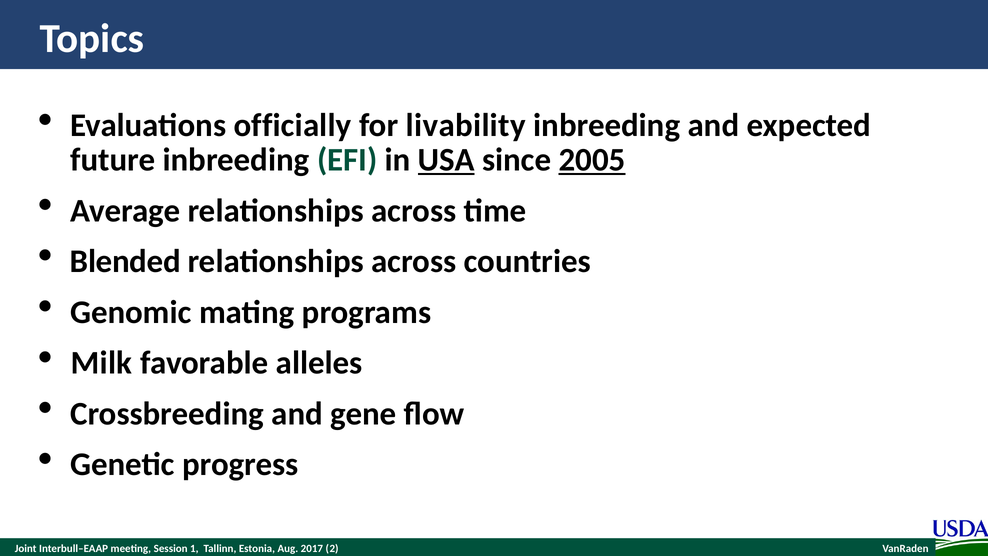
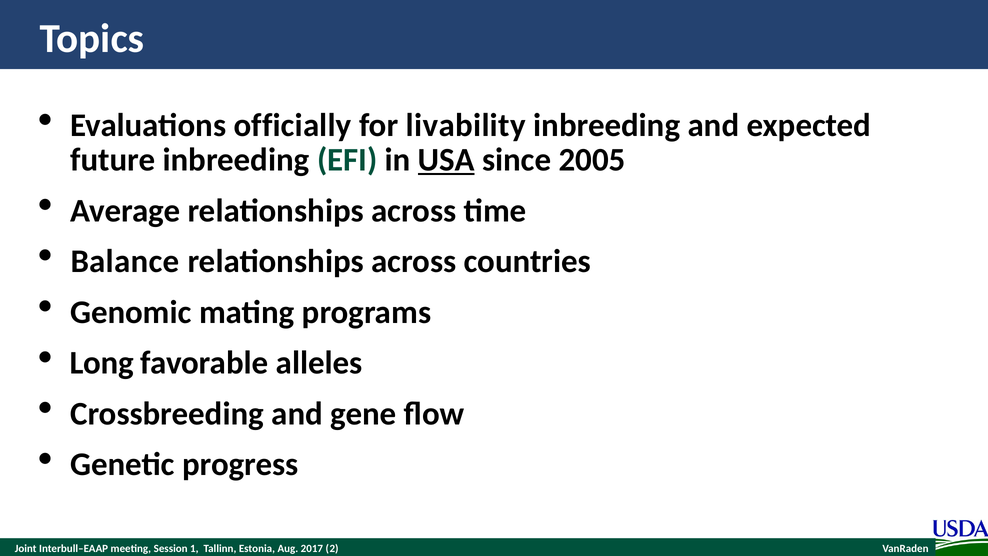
2005 underline: present -> none
Blended: Blended -> Balance
Milk: Milk -> Long
